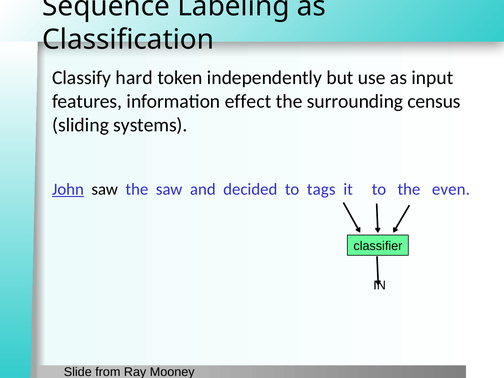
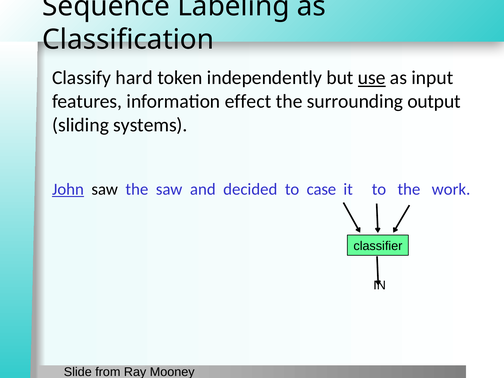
use underline: none -> present
census: census -> output
tags: tags -> case
even: even -> work
